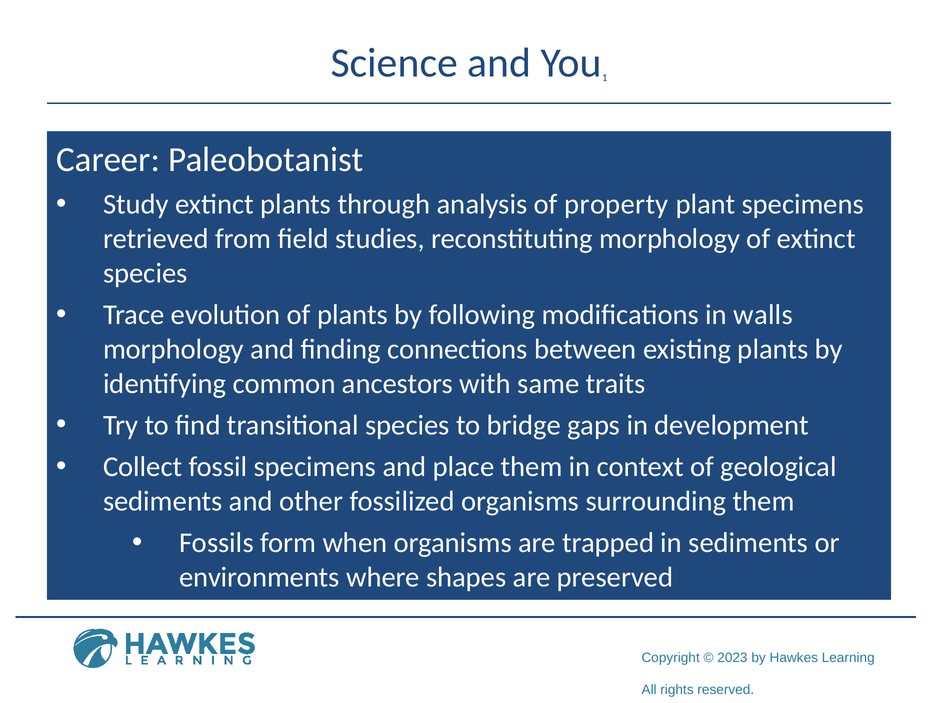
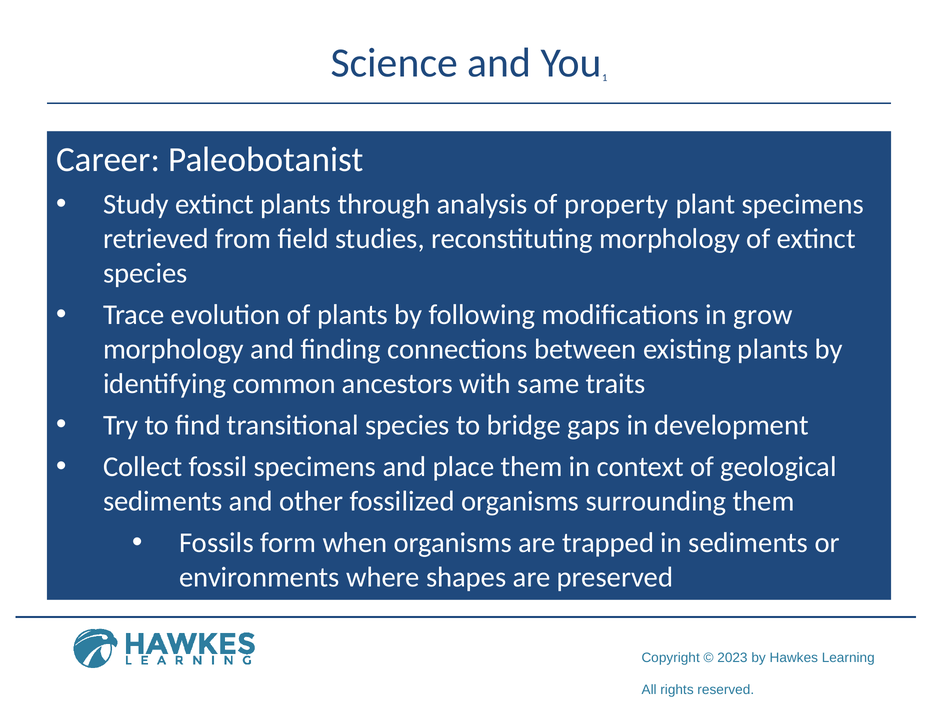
walls: walls -> grow
